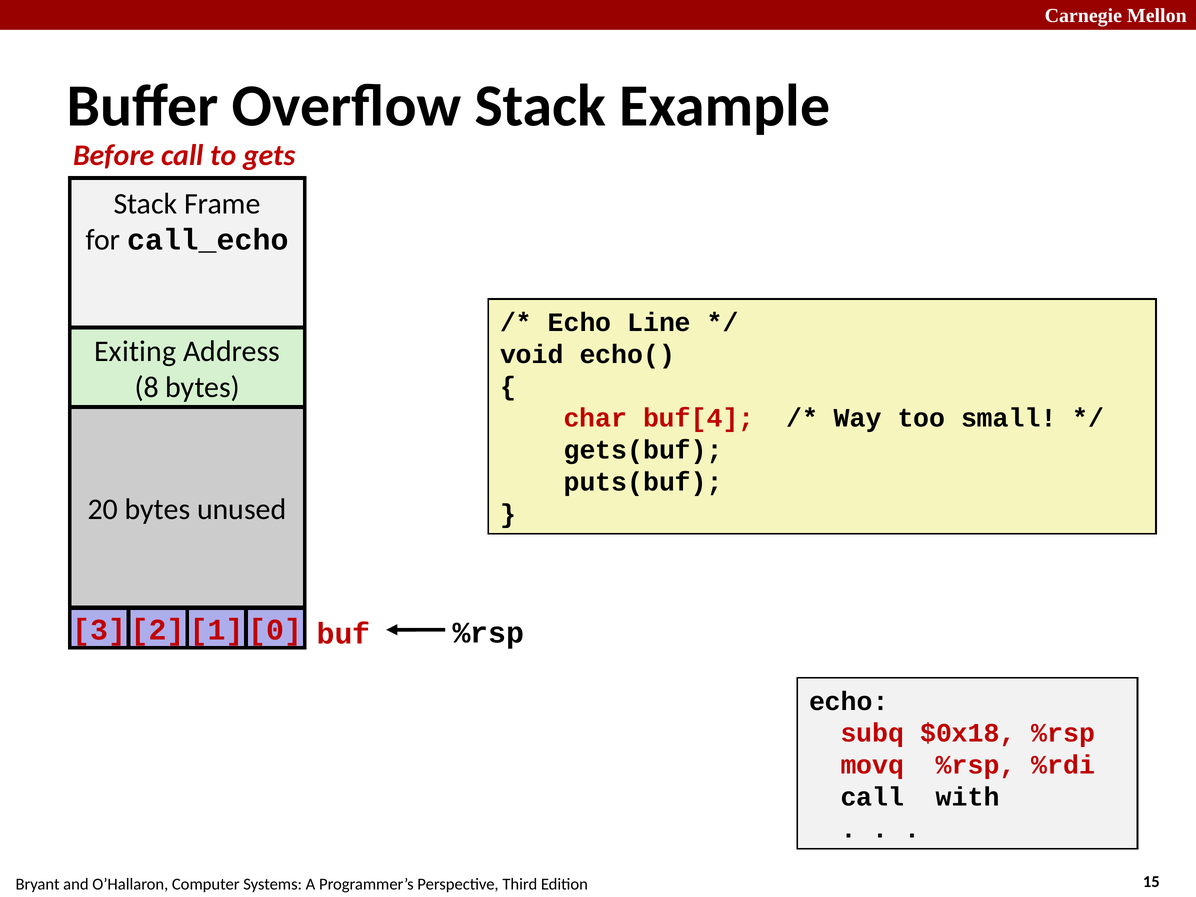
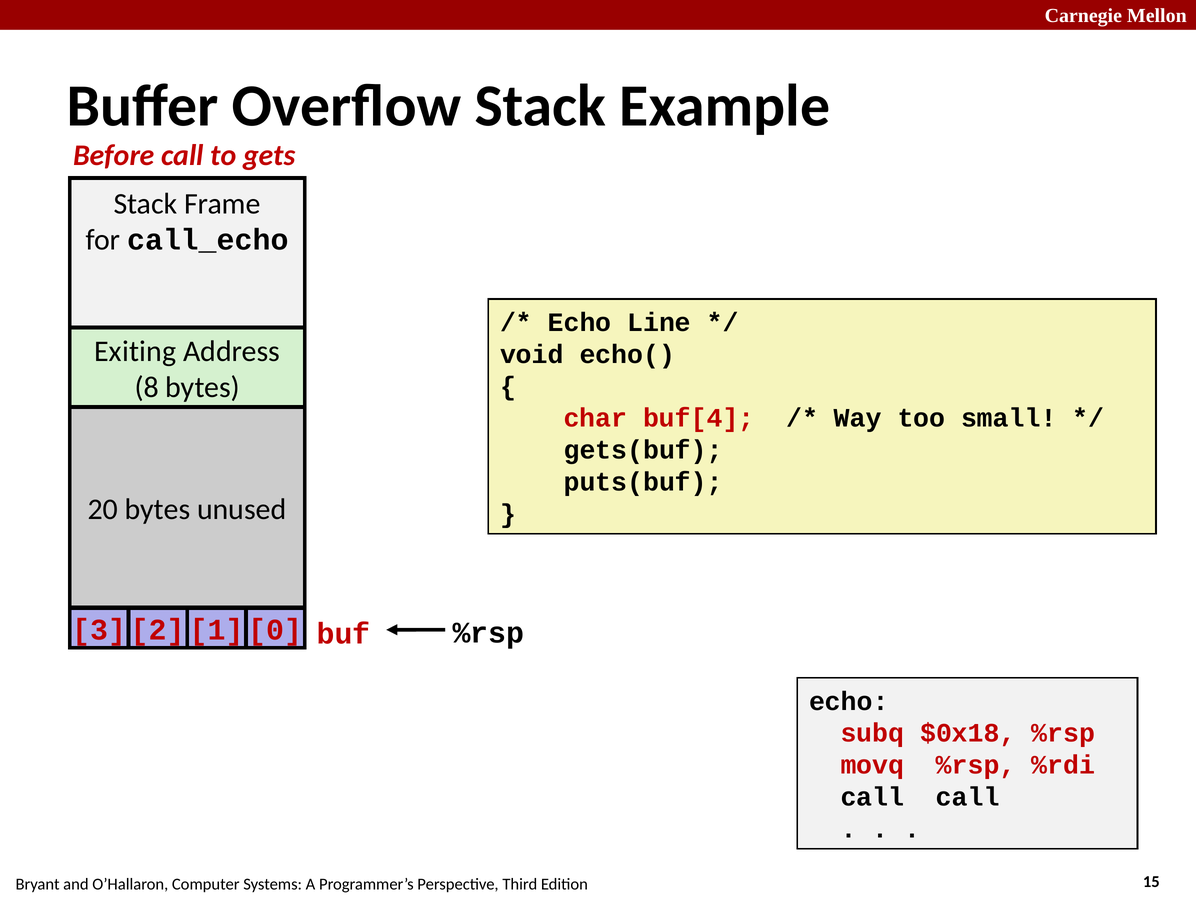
call with: with -> call
